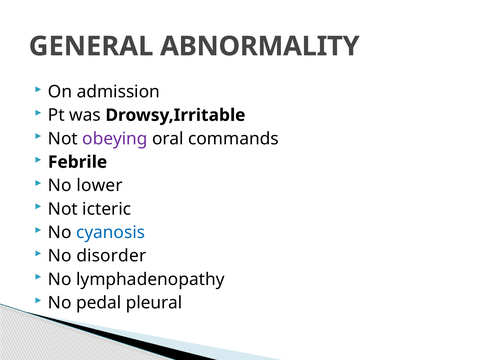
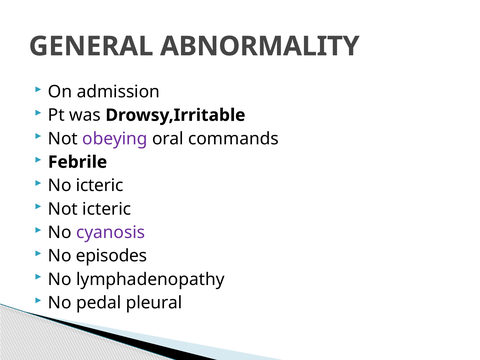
No lower: lower -> icteric
cyanosis colour: blue -> purple
disorder: disorder -> episodes
